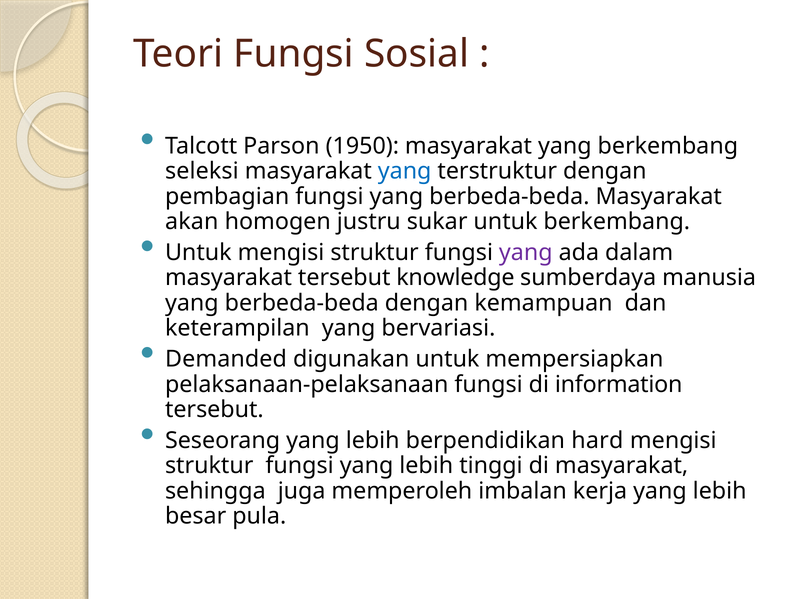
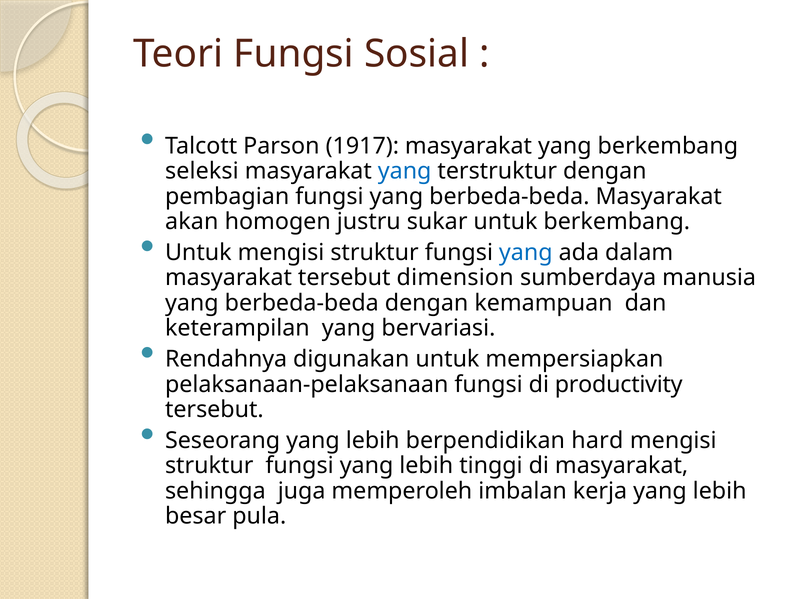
1950: 1950 -> 1917
yang at (526, 252) colour: purple -> blue
knowledge: knowledge -> dimension
Demanded: Demanded -> Rendahnya
information: information -> productivity
